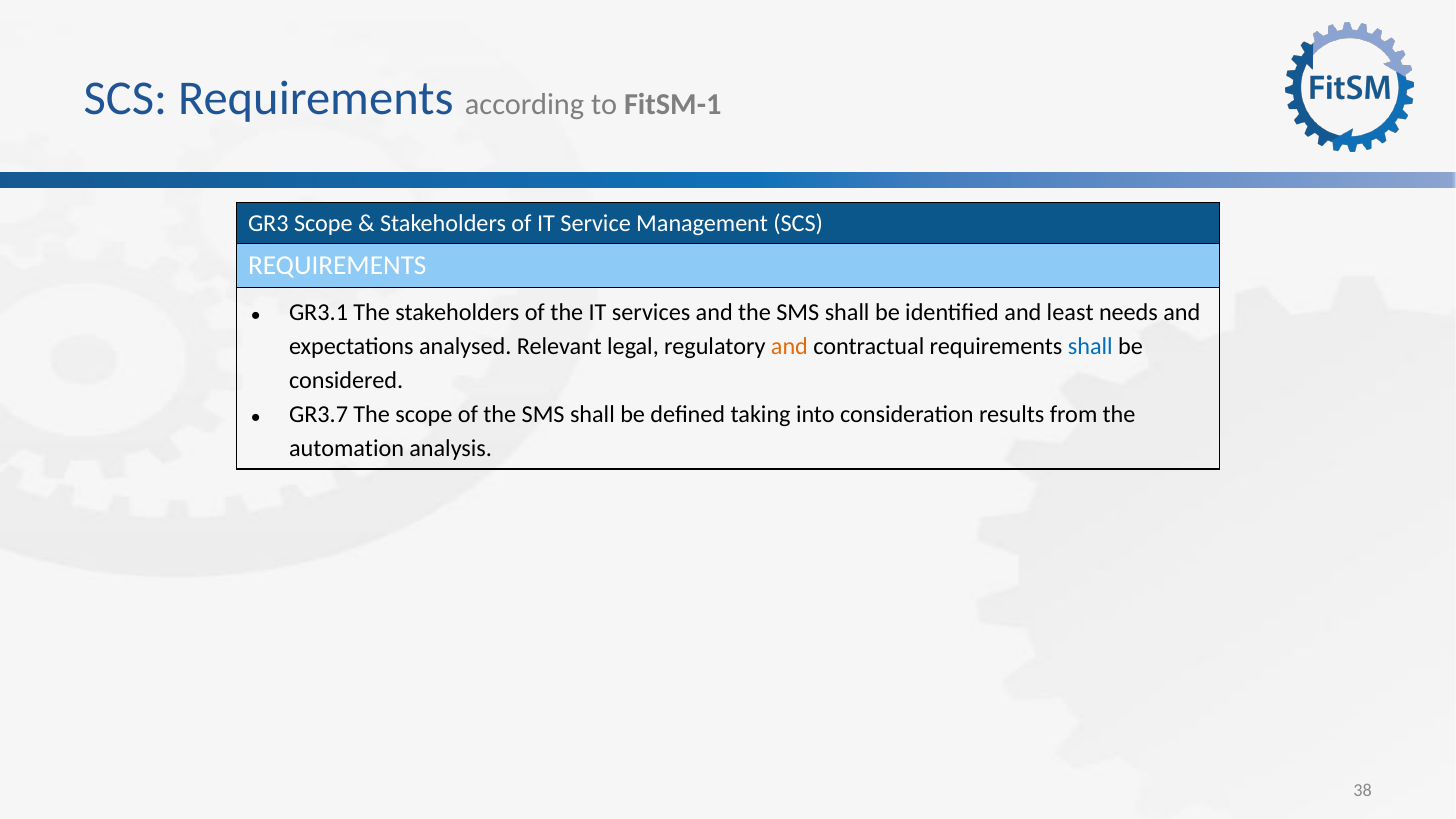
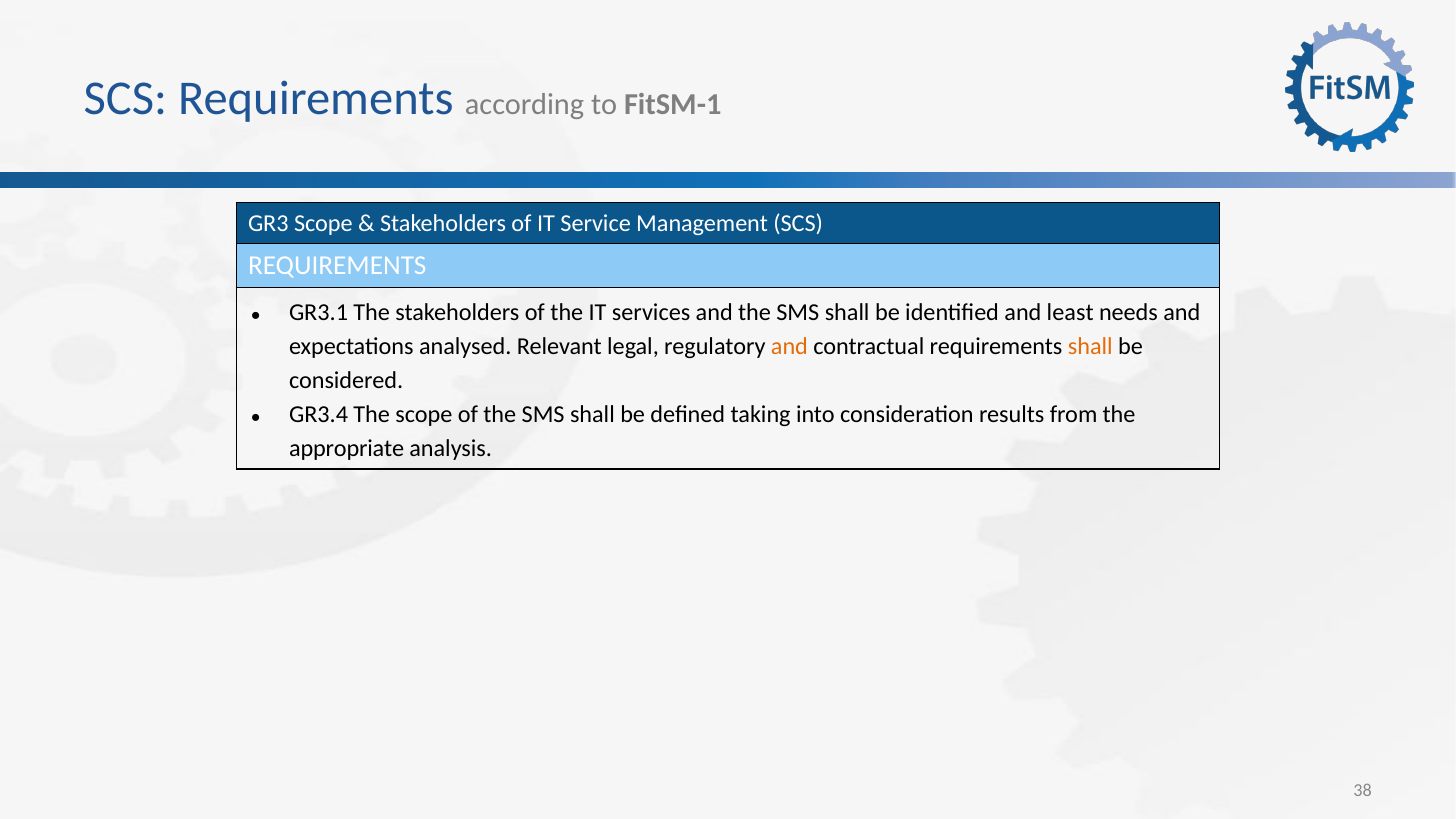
shall at (1090, 347) colour: blue -> orange
GR3.7: GR3.7 -> GR3.4
automation: automation -> appropriate
